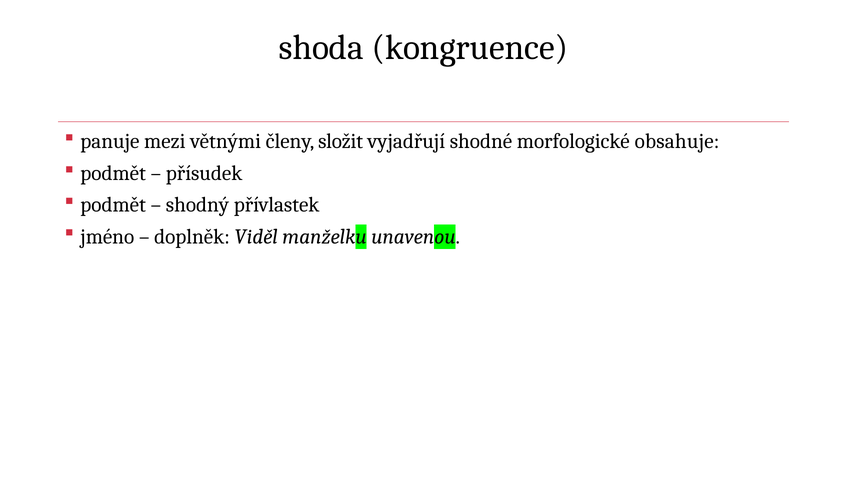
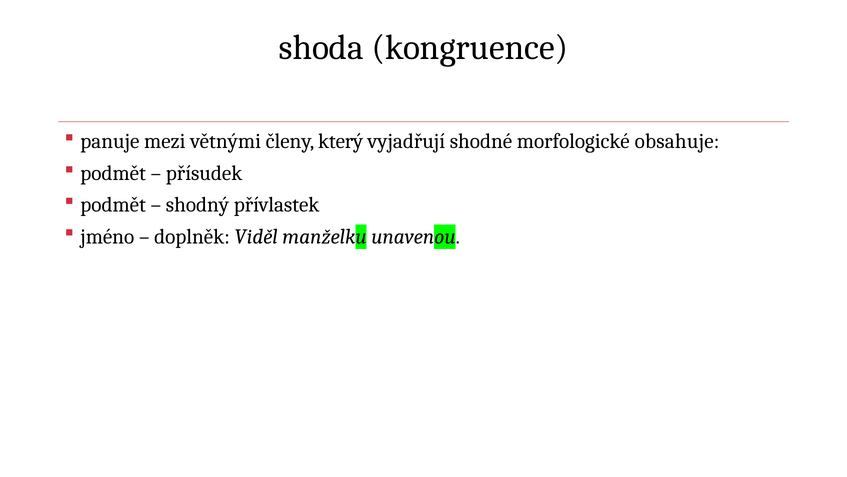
složit: složit -> který
